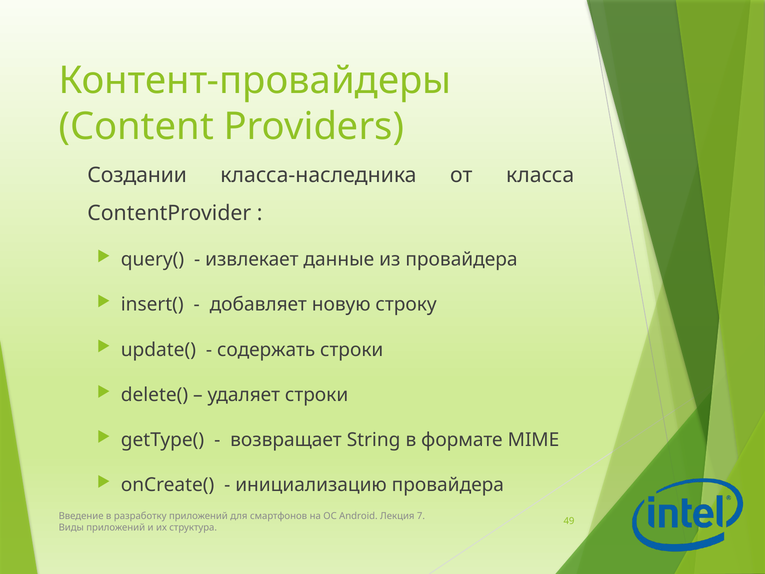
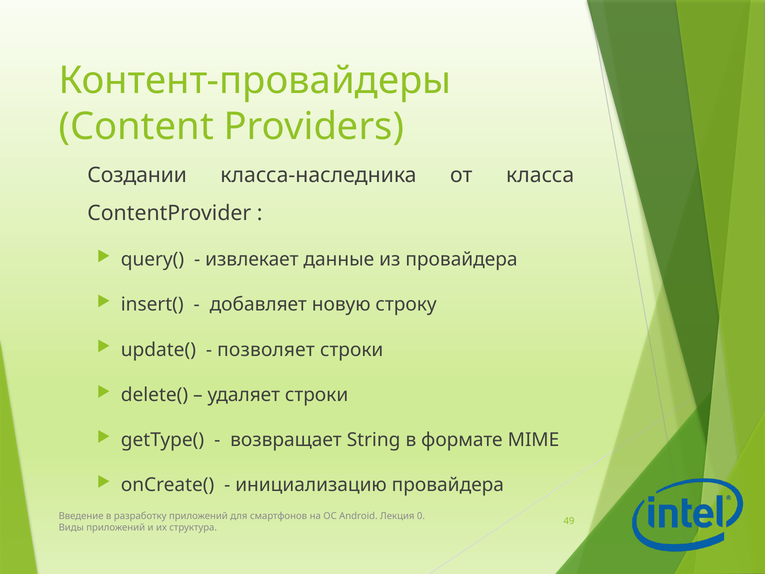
содержать: содержать -> позволяет
7: 7 -> 0
